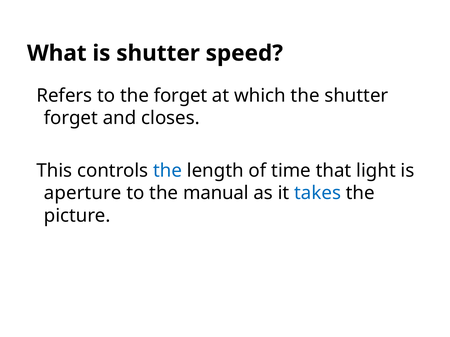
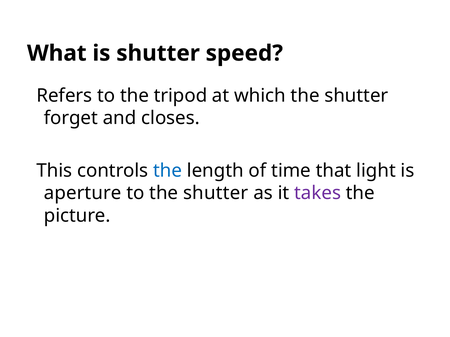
the forget: forget -> tripod
to the manual: manual -> shutter
takes colour: blue -> purple
